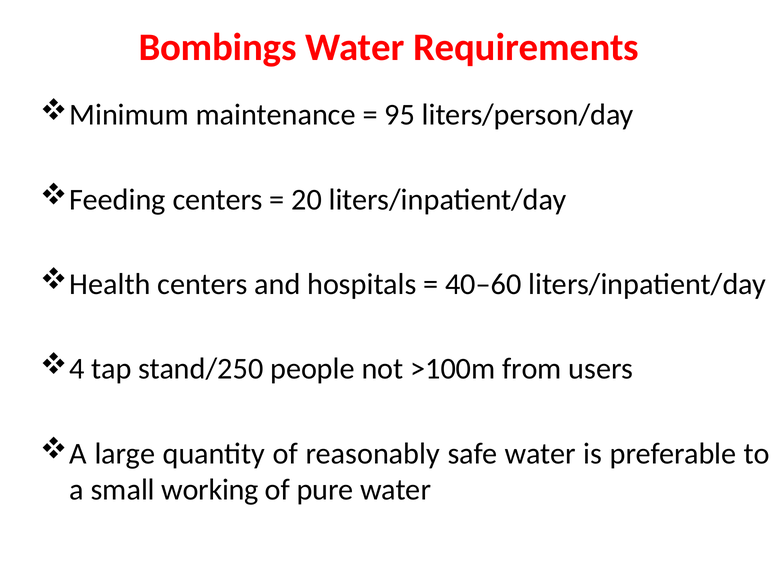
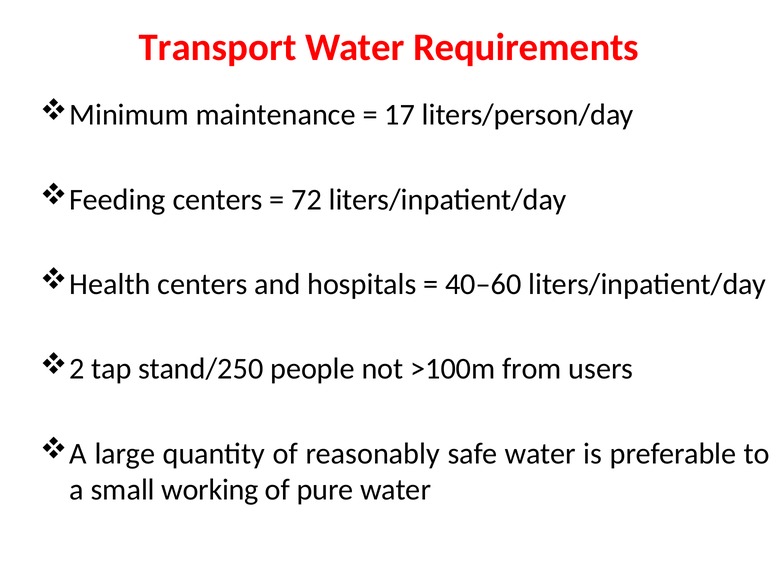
Bombings: Bombings -> Transport
95: 95 -> 17
20: 20 -> 72
4: 4 -> 2
